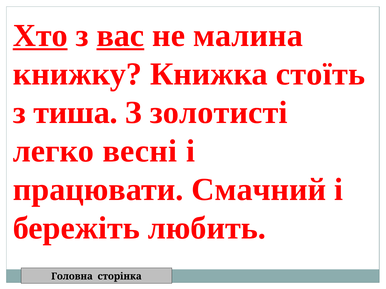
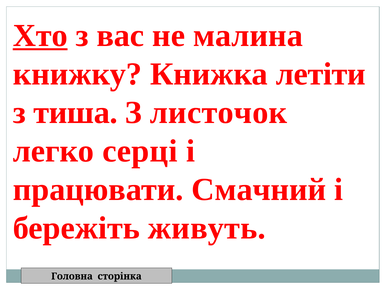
вас underline: present -> none
стоїть: стоїть -> летіти
золотисті: золотисті -> листочок
весні: весні -> серці
любить: любить -> живуть
